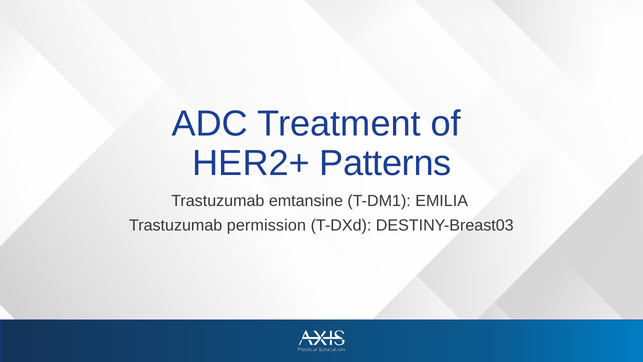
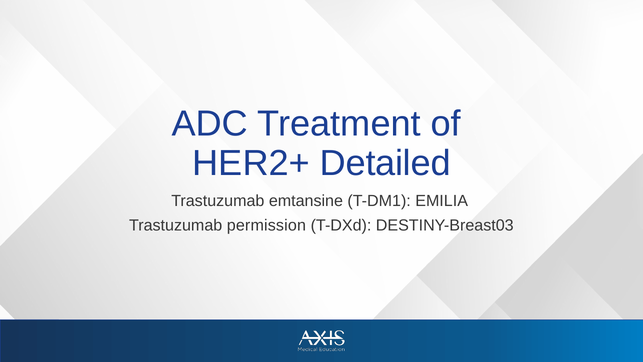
Patterns: Patterns -> Detailed
